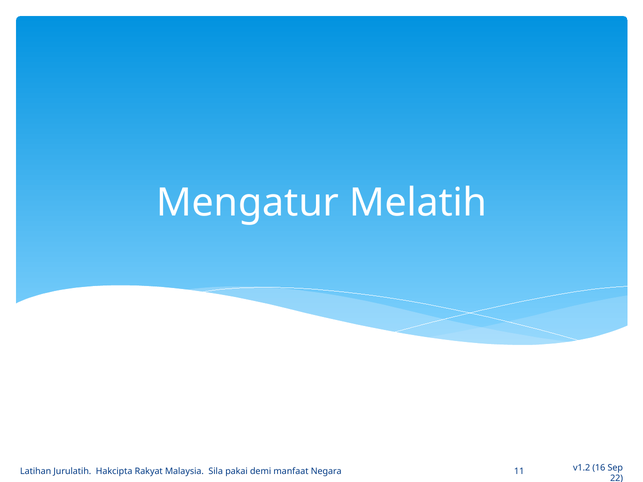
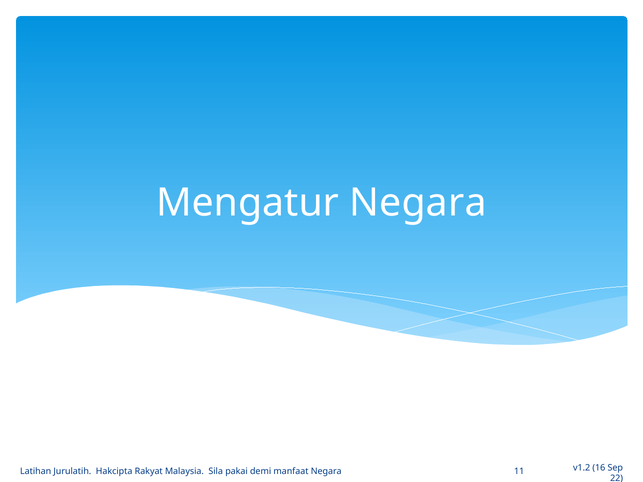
Mengatur Melatih: Melatih -> Negara
